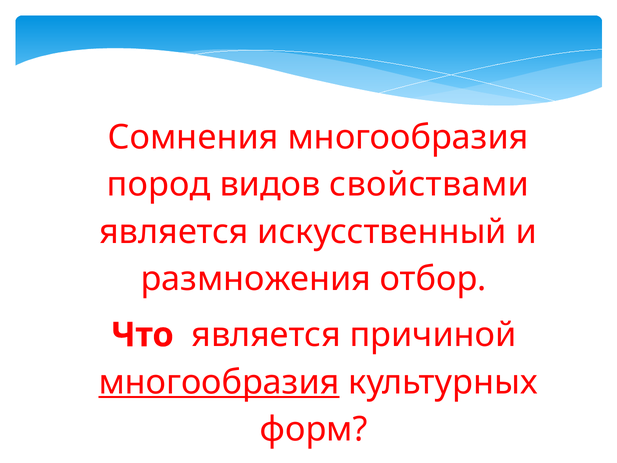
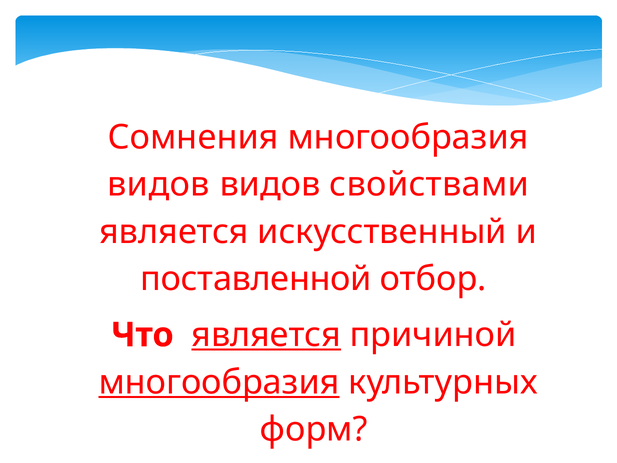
пород at (159, 184): пород -> видов
размножения: размножения -> поставленной
является at (266, 335) underline: none -> present
